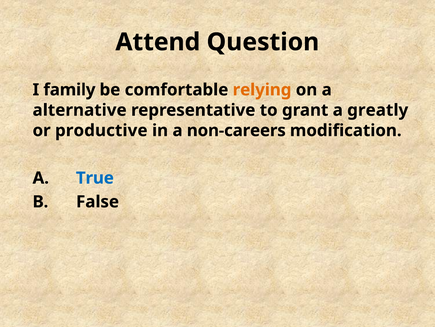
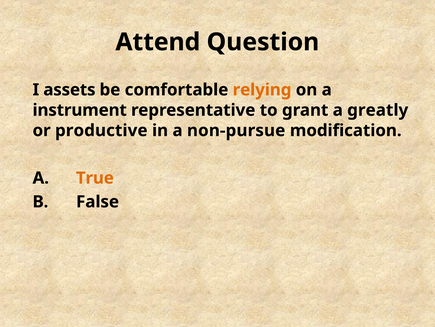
family: family -> assets
alternative: alternative -> instrument
non-careers: non-careers -> non-pursue
True colour: blue -> orange
